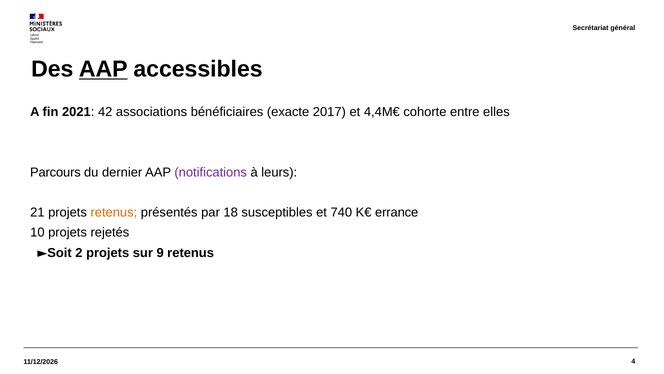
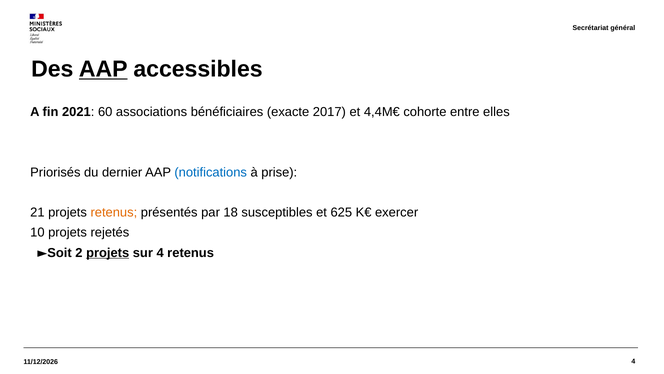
42: 42 -> 60
Parcours: Parcours -> Priorisés
notifications colour: purple -> blue
leurs: leurs -> prise
740: 740 -> 625
errance: errance -> exercer
projets at (108, 252) underline: none -> present
sur 9: 9 -> 4
